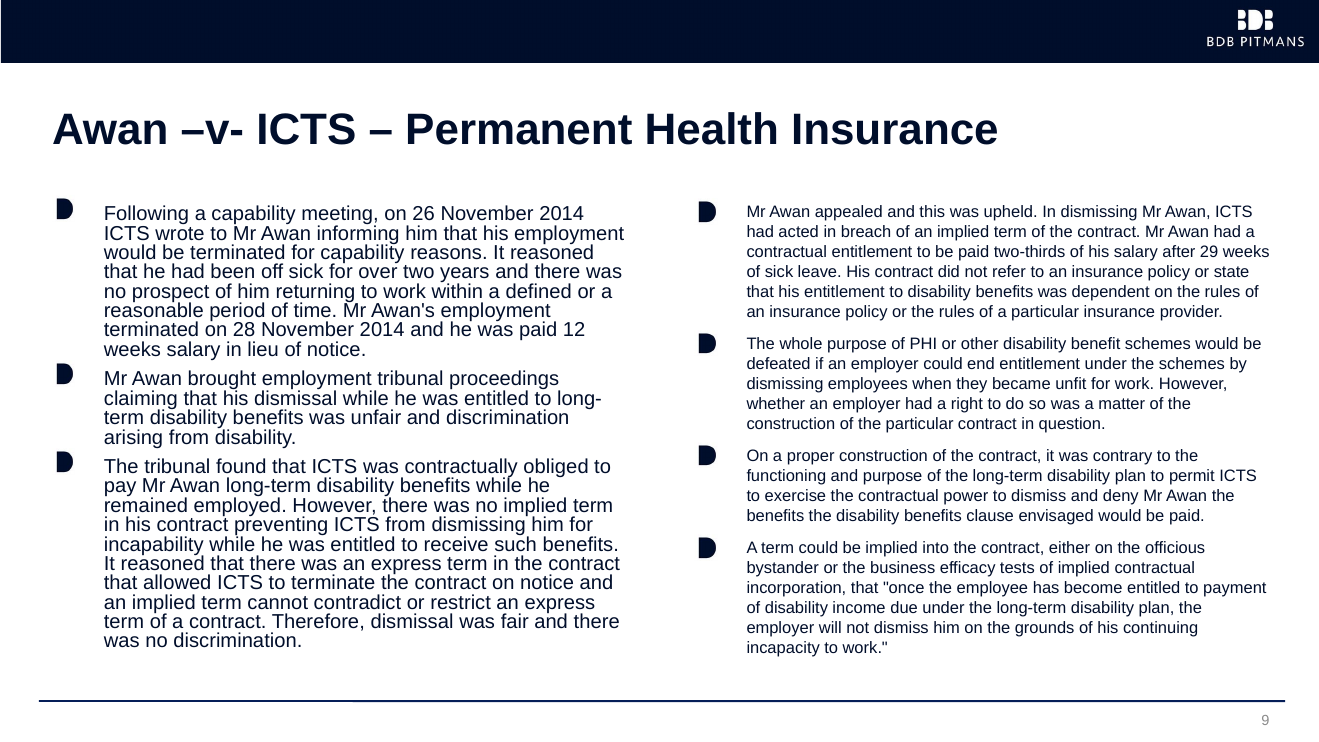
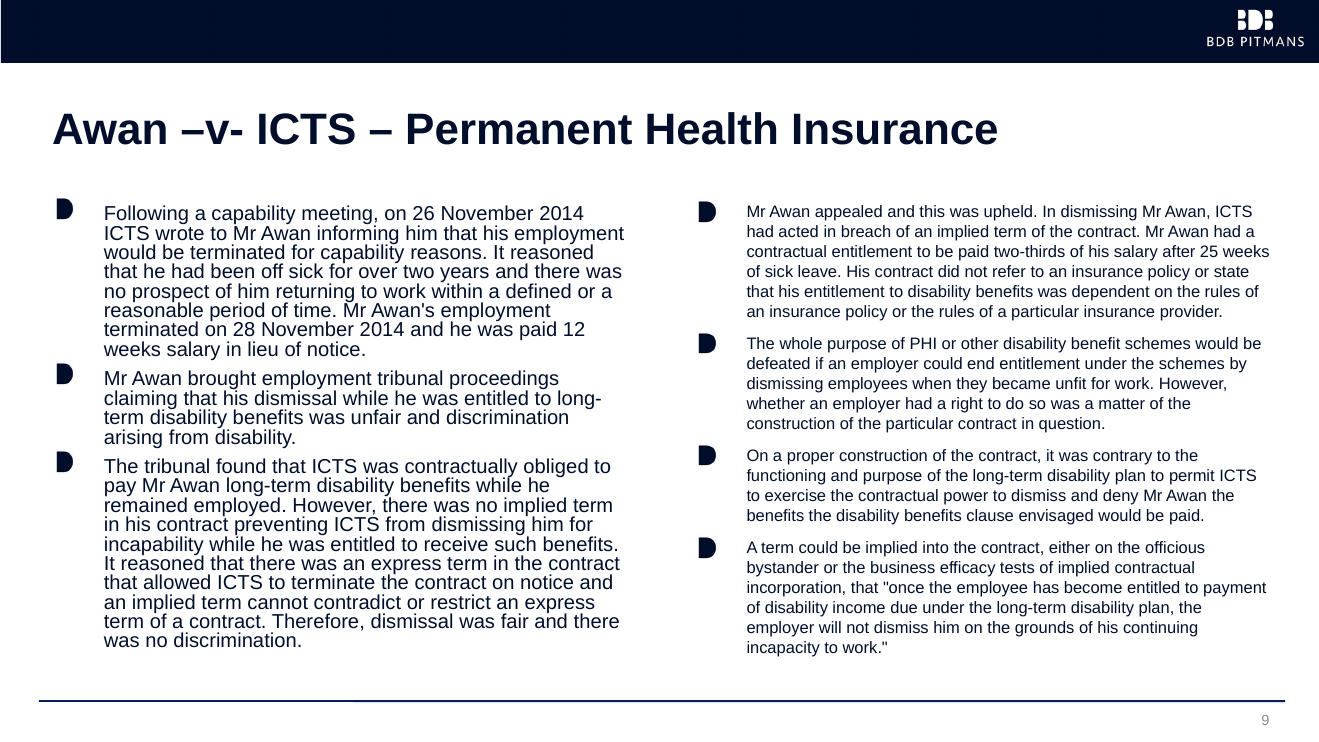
29: 29 -> 25
